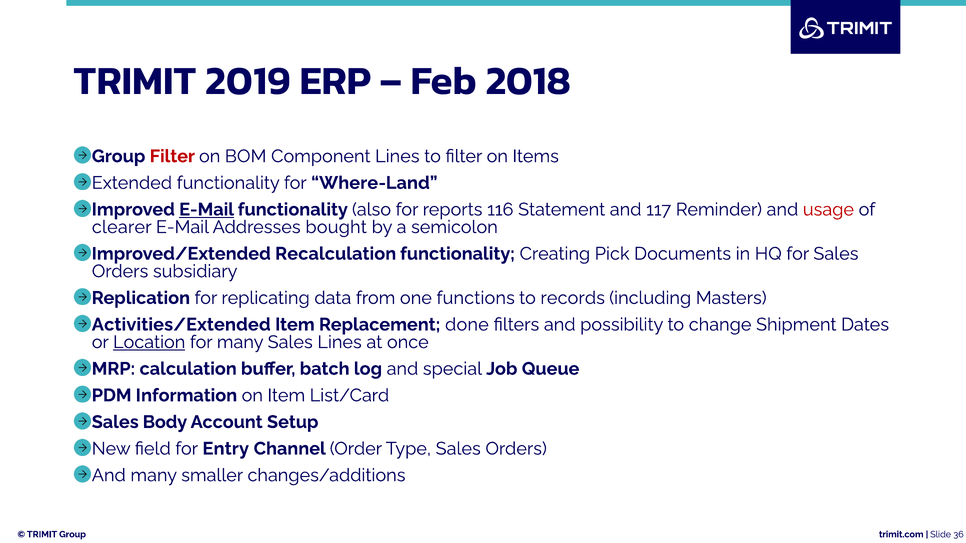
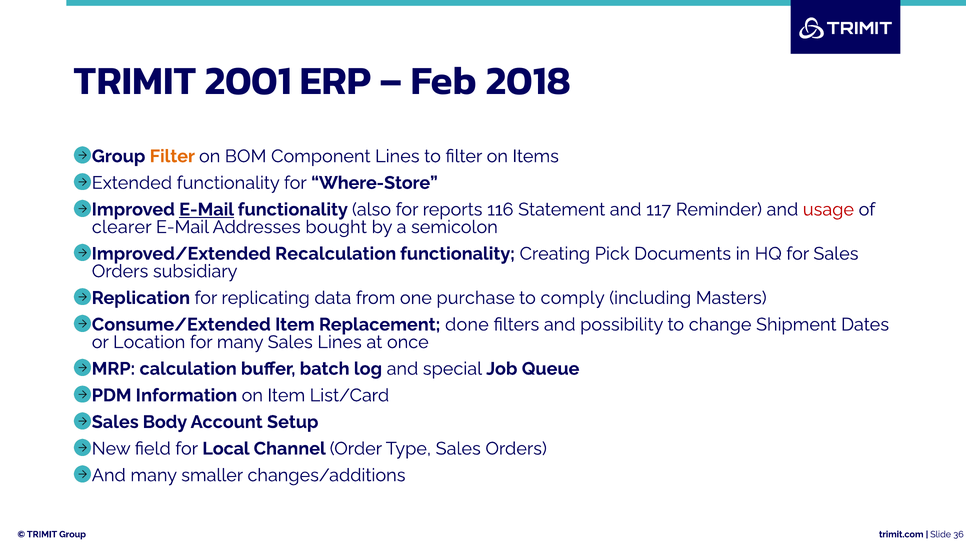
2019: 2019 -> 2001
Filter at (172, 156) colour: red -> orange
Where-Land: Where-Land -> Where-Store
functions: functions -> purchase
records: records -> comply
Activities/Extended: Activities/Extended -> Consume/Extended
Location underline: present -> none
Entry: Entry -> Local
